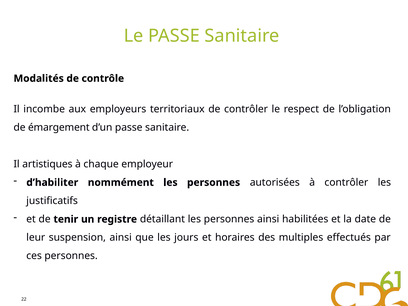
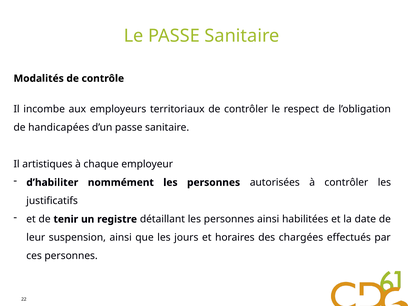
émargement: émargement -> handicapées
multiples: multiples -> chargées
